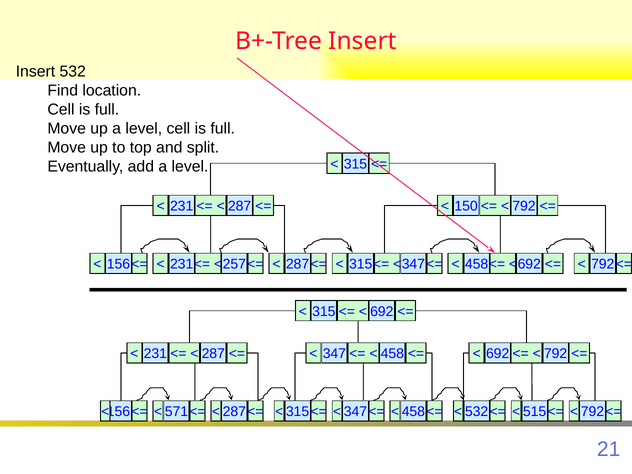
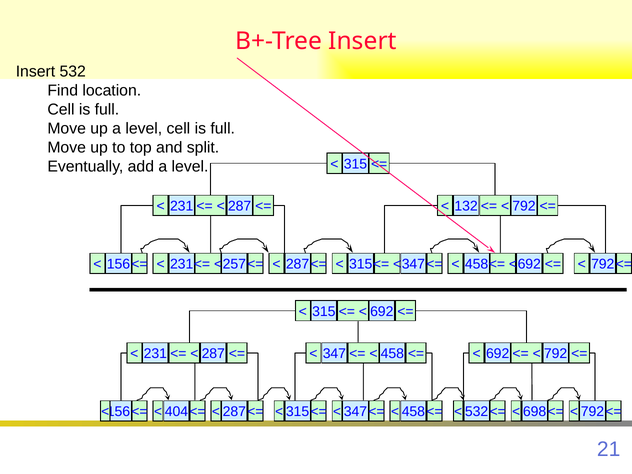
150: 150 -> 132
571: 571 -> 404
515: 515 -> 698
